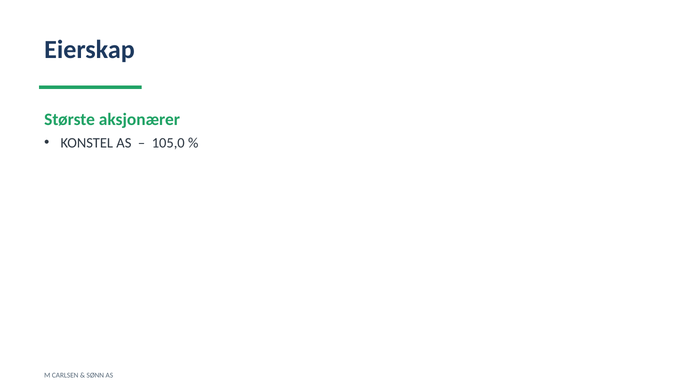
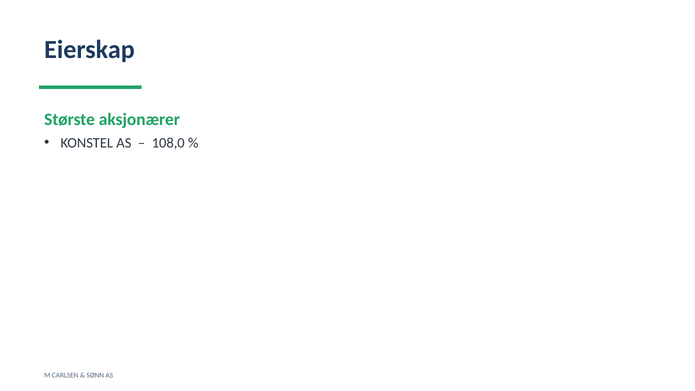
105,0: 105,0 -> 108,0
